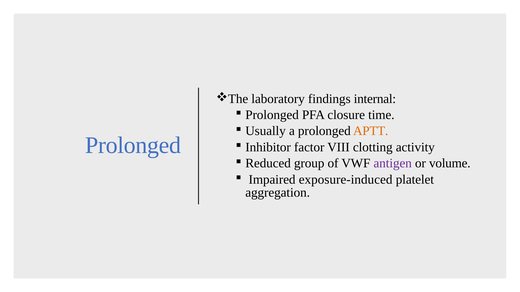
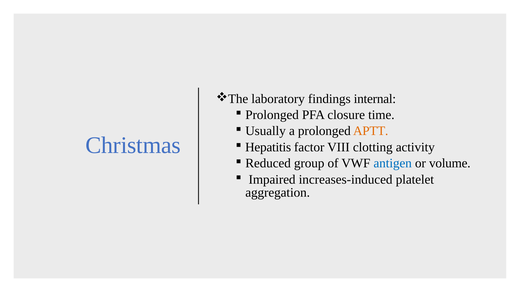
Prolonged at (133, 145): Prolonged -> Christmas
Inhibitor: Inhibitor -> Hepatitis
antigen colour: purple -> blue
exposure-induced: exposure-induced -> increases-induced
